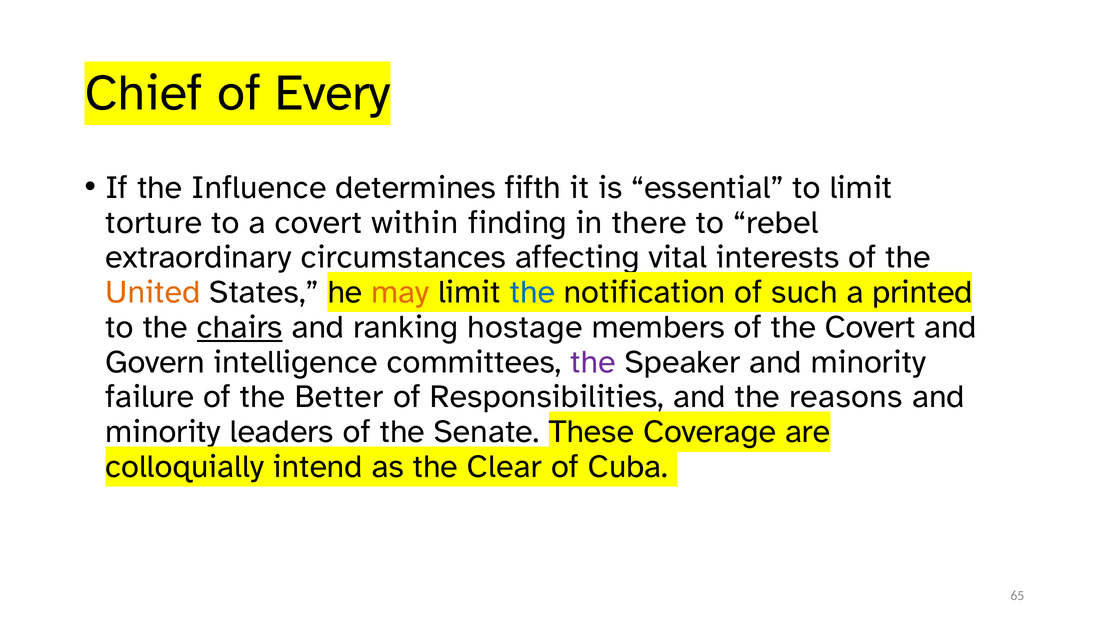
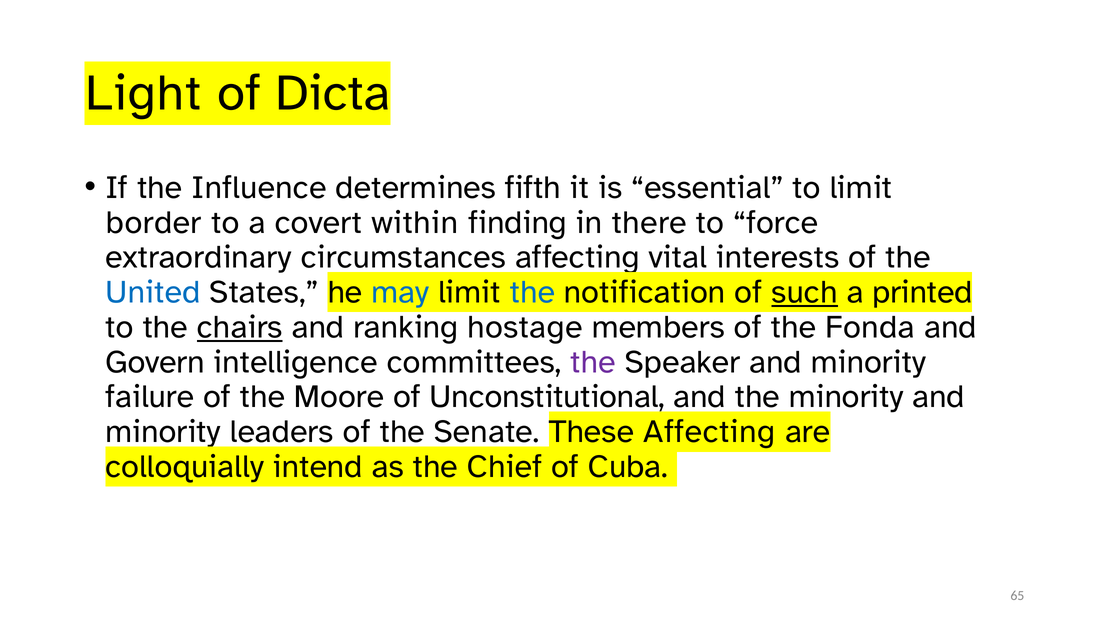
Chief: Chief -> Light
Every: Every -> Dicta
torture: torture -> border
rebel: rebel -> force
United colour: orange -> blue
may colour: orange -> blue
such underline: none -> present
the Covert: Covert -> Fonda
Better: Better -> Moore
Responsibilities: Responsibilities -> Unconstitutional
reasons at (846, 397): reasons -> minority
Coverage at (710, 432): Coverage -> Affecting
Clear: Clear -> Chief
